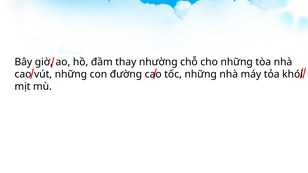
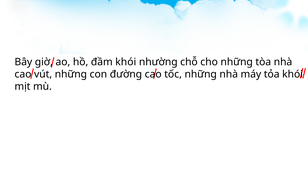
đầm thay: thay -> khói
